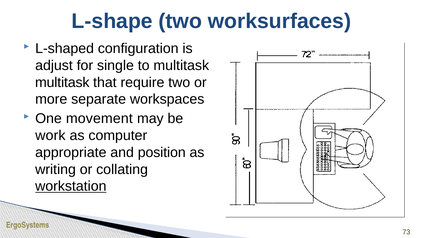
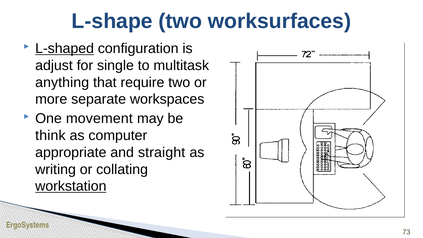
L-shaped underline: none -> present
multitask at (62, 82): multitask -> anything
work: work -> think
position: position -> straight
